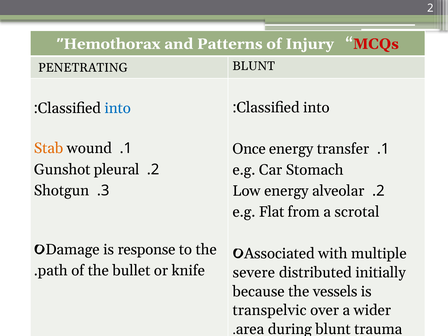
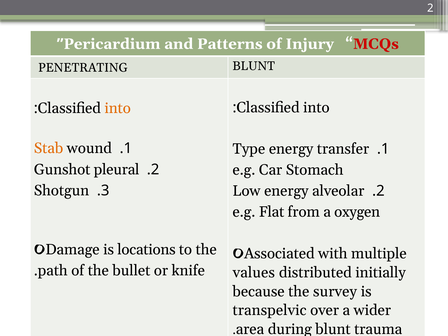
Hemothorax: Hemothorax -> Pericardium
into at (118, 108) colour: blue -> orange
Once: Once -> Type
scrotal: scrotal -> oxygen
response: response -> locations
severe: severe -> values
vessels: vessels -> survey
